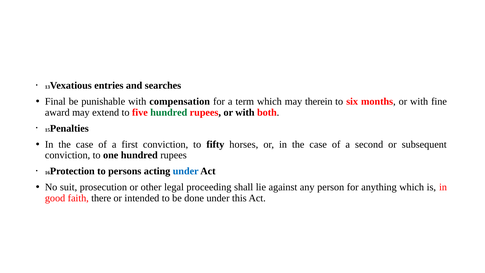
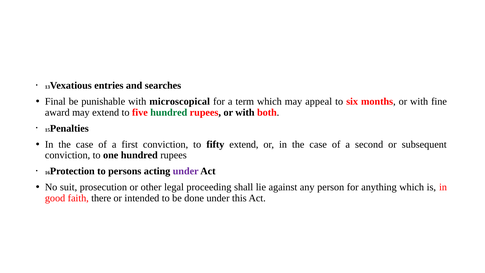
compensation: compensation -> microscopical
therein: therein -> appeal
fifty horses: horses -> extend
under at (186, 171) colour: blue -> purple
